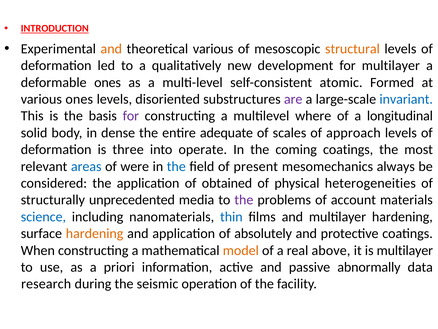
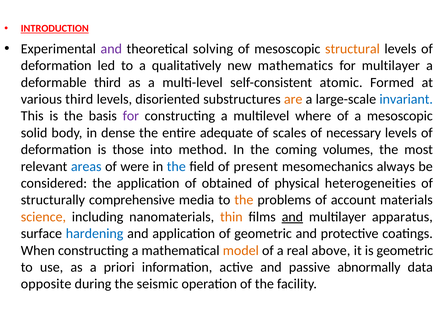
and at (111, 49) colour: orange -> purple
theoretical various: various -> solving
development: development -> mathematics
deformable ones: ones -> third
various ones: ones -> third
are colour: purple -> orange
a longitudinal: longitudinal -> mesoscopic
approach: approach -> necessary
three: three -> those
operate: operate -> method
coming coatings: coatings -> volumes
unprecedented: unprecedented -> comprehensive
the at (244, 200) colour: purple -> orange
science colour: blue -> orange
thin colour: blue -> orange
and at (292, 216) underline: none -> present
multilayer hardening: hardening -> apparatus
hardening at (95, 233) colour: orange -> blue
of absolutely: absolutely -> geometric
is multilayer: multilayer -> geometric
research: research -> opposite
